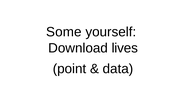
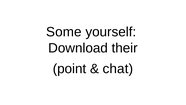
lives: lives -> their
data: data -> chat
